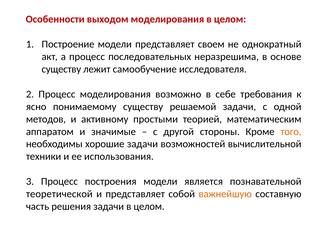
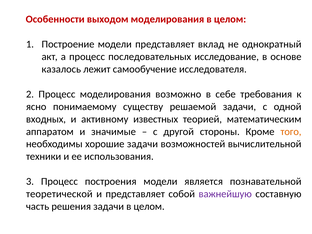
своем: своем -> вклад
неразрешима: неразрешима -> исследование
существу at (61, 69): существу -> казалось
методов: методов -> входных
простыми: простыми -> известных
важнейшую colour: orange -> purple
